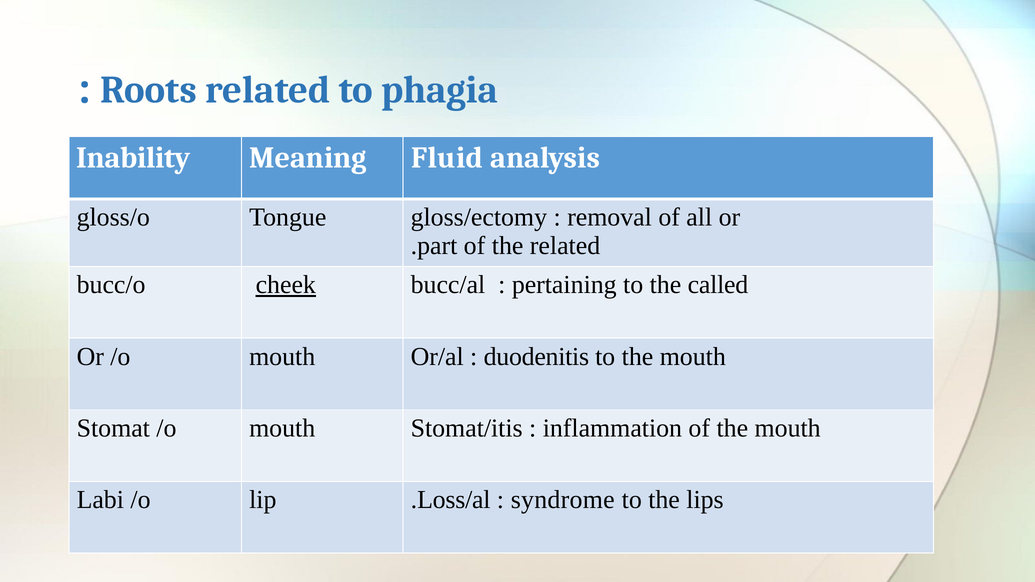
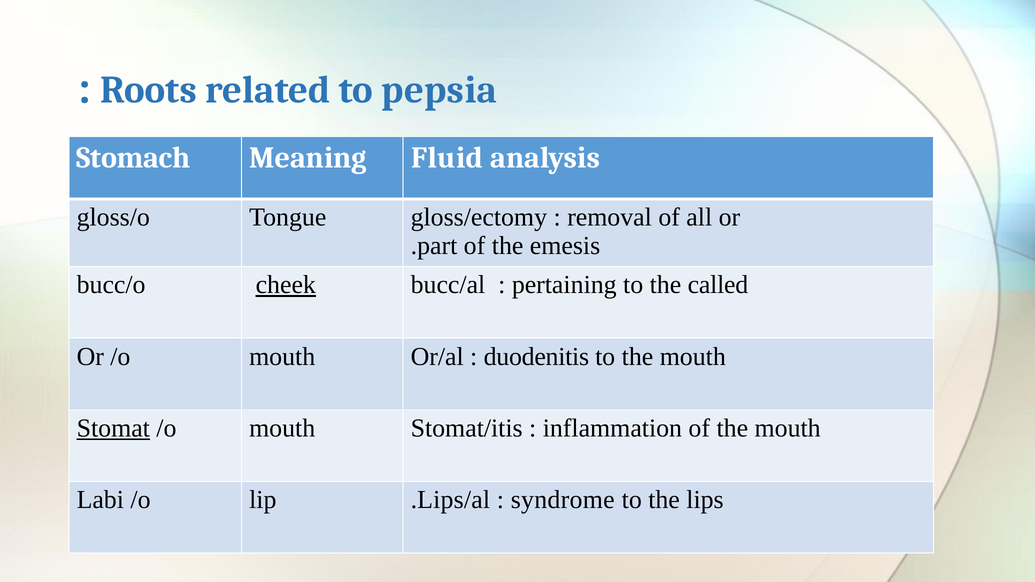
phagia: phagia -> pepsia
Inability: Inability -> Stomach
the related: related -> emesis
Stomat underline: none -> present
Loss/al: Loss/al -> Lips/al
